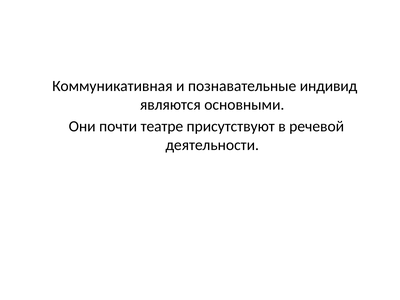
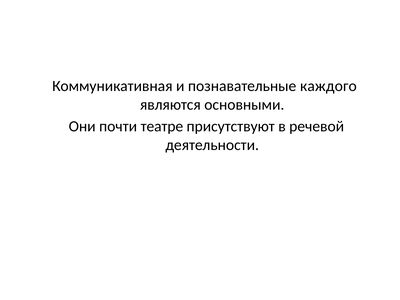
индивид: индивид -> каждого
